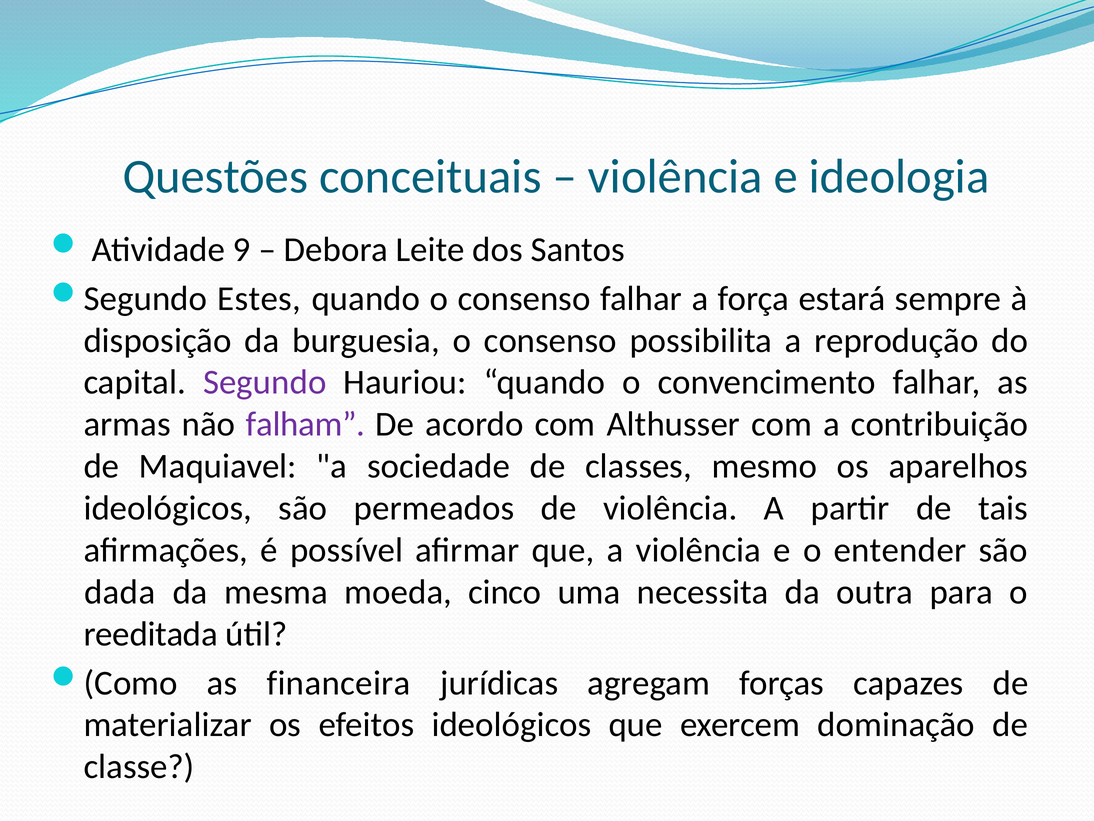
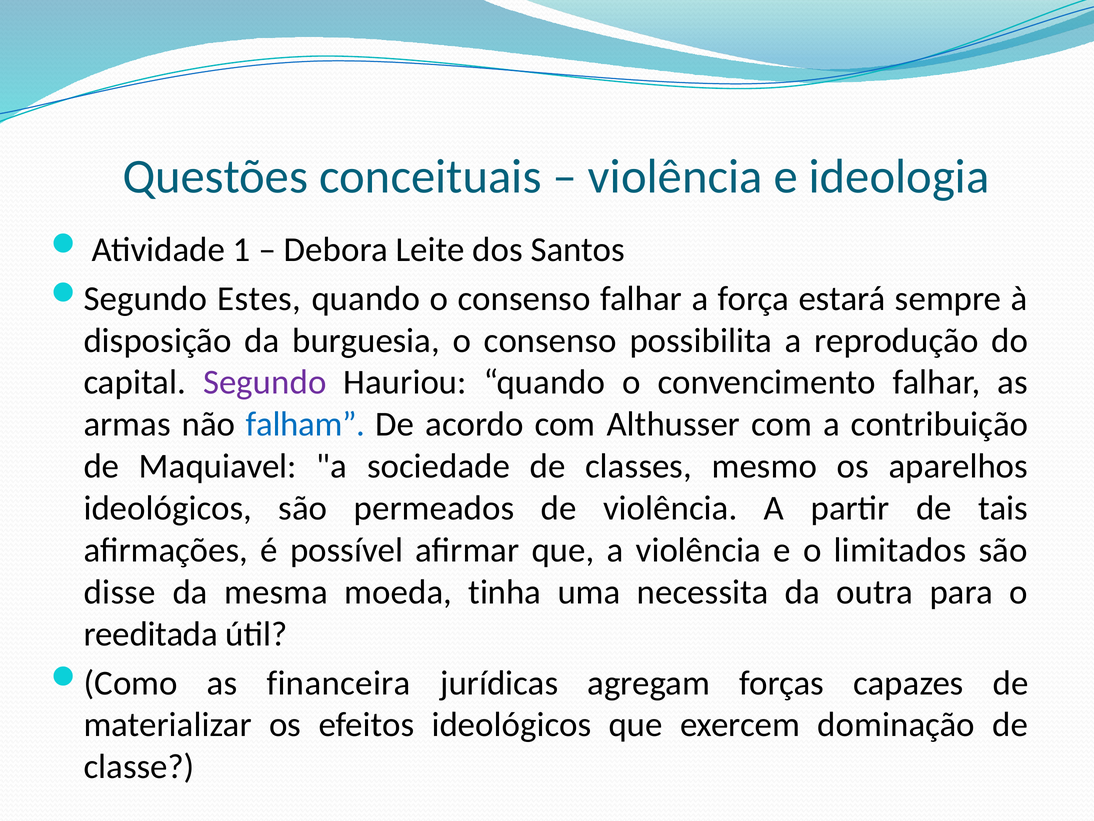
9: 9 -> 1
falham colour: purple -> blue
entender: entender -> limitados
dada: dada -> disse
cinco: cinco -> tinha
